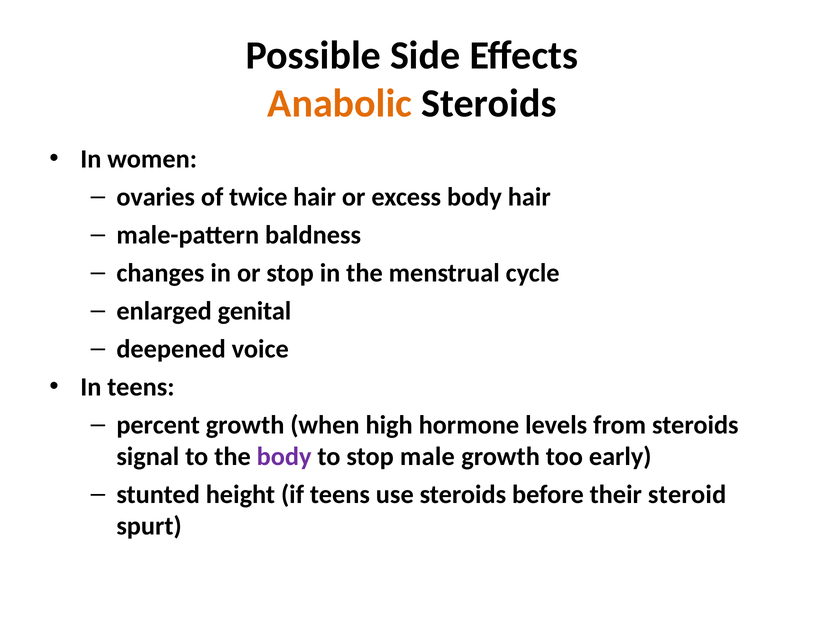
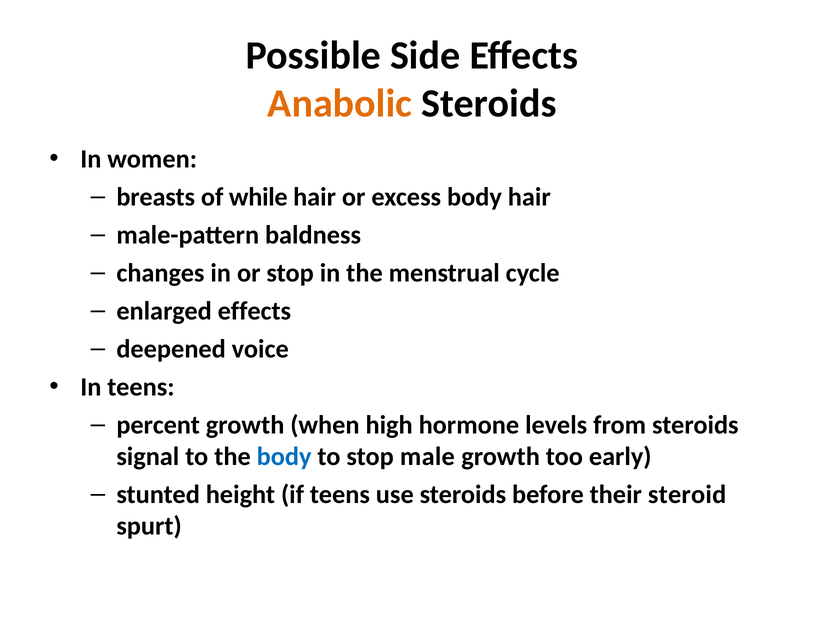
ovaries: ovaries -> breasts
twice: twice -> while
enlarged genital: genital -> effects
body at (284, 457) colour: purple -> blue
